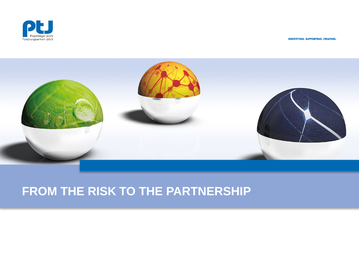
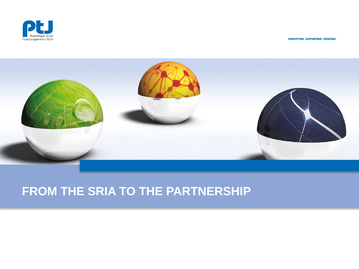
RISK: RISK -> SRIA
